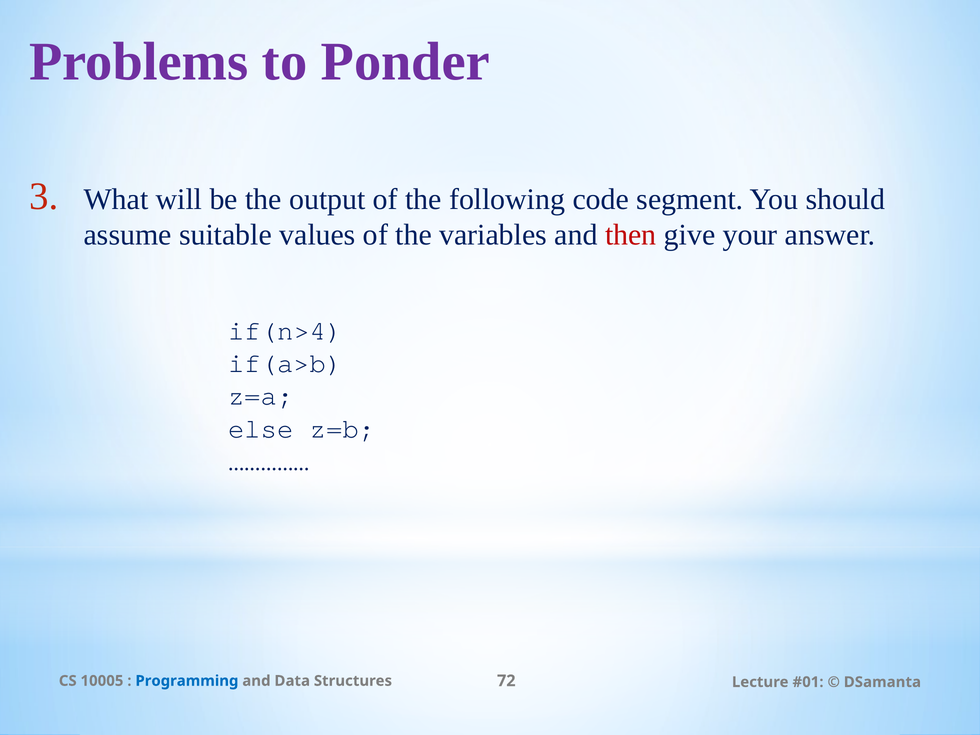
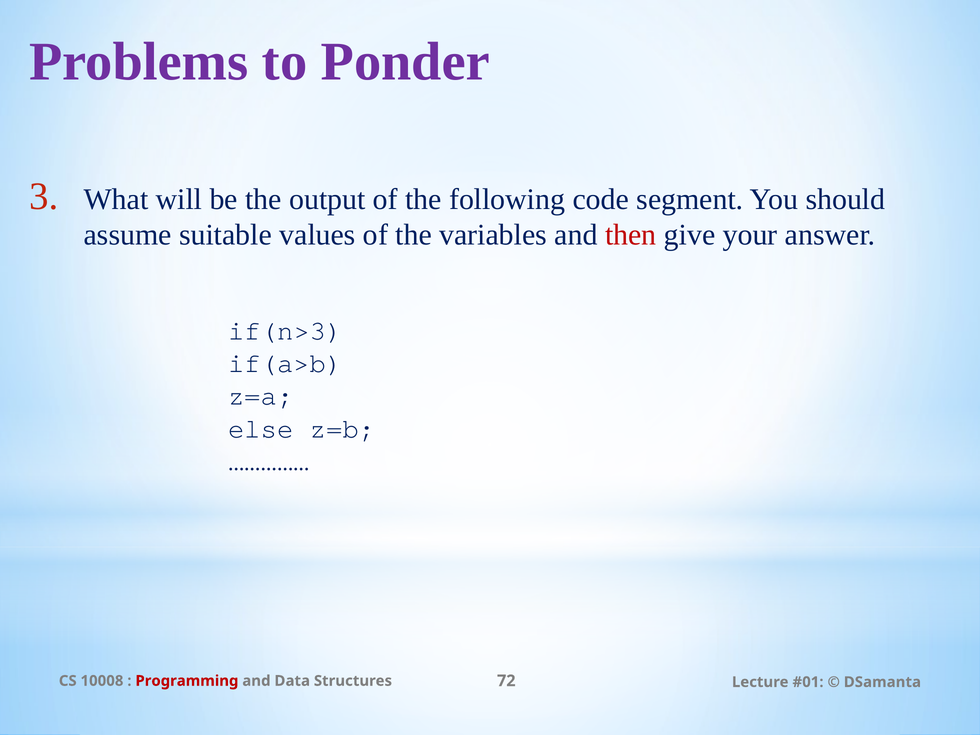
if(n>4: if(n>4 -> if(n>3
10005: 10005 -> 10008
Programming colour: blue -> red
